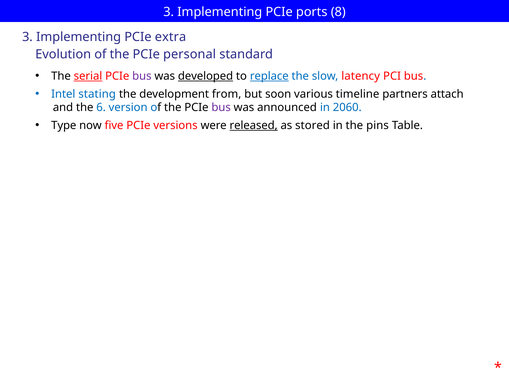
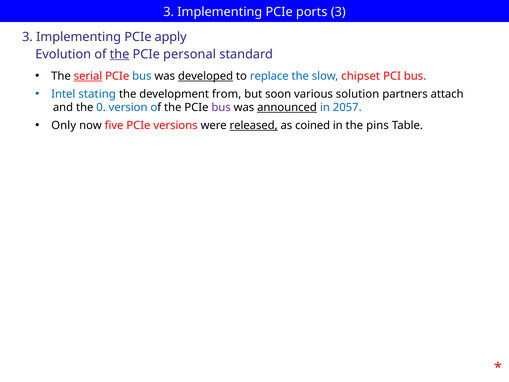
ports 8: 8 -> 3
extra: extra -> apply
the at (120, 54) underline: none -> present
bus at (142, 76) colour: purple -> blue
replace underline: present -> none
latency: latency -> chipset
timeline: timeline -> solution
6: 6 -> 0
announced underline: none -> present
2060: 2060 -> 2057
Type: Type -> Only
stored: stored -> coined
